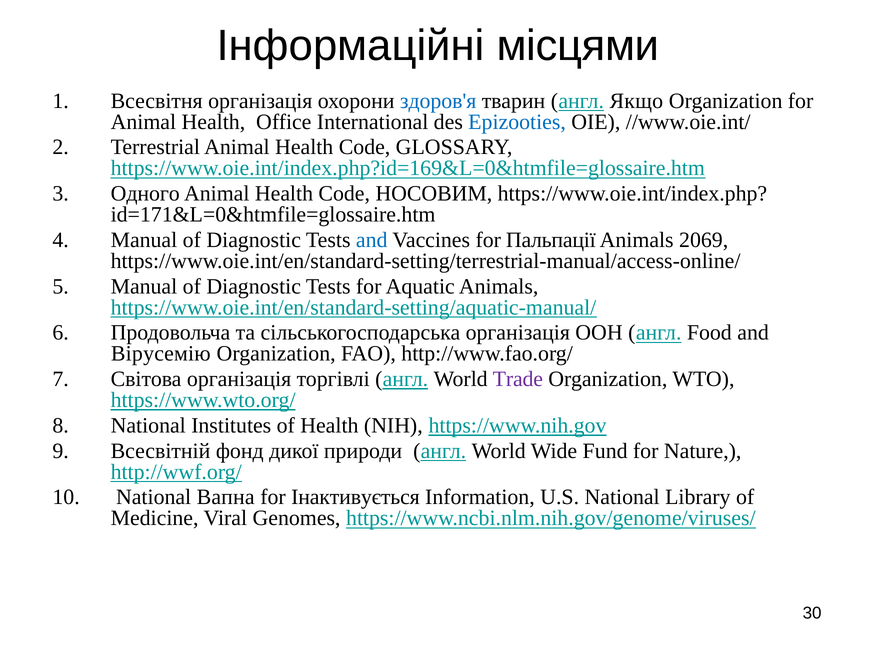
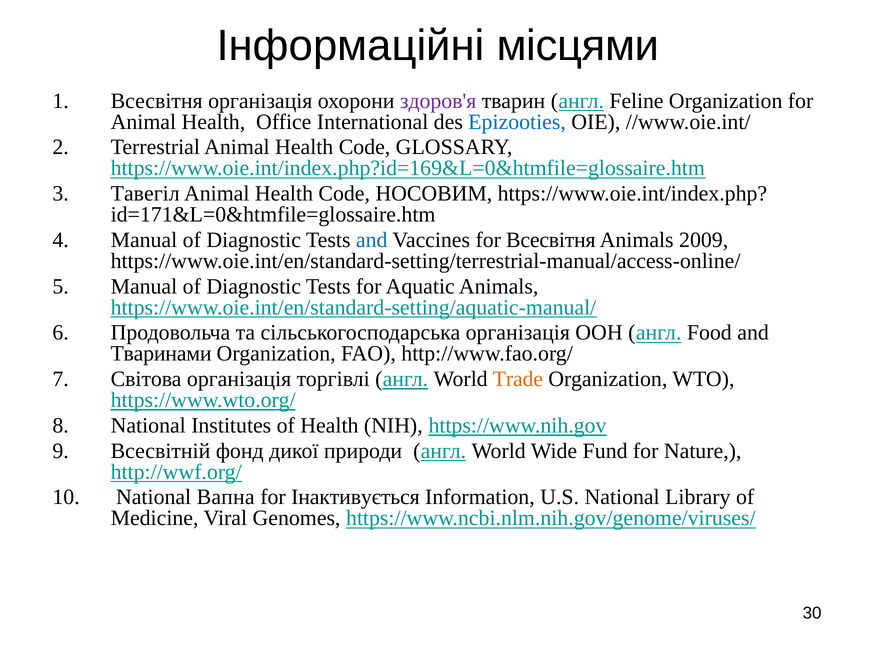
здоров'я colour: blue -> purple
Якщо: Якщо -> Feline
Одного: Одного -> Тавегіл
for Пальпації: Пальпації -> Всесвітня
2069: 2069 -> 2009
Вірусемію: Вірусемію -> Тваринами
Trade colour: purple -> orange
